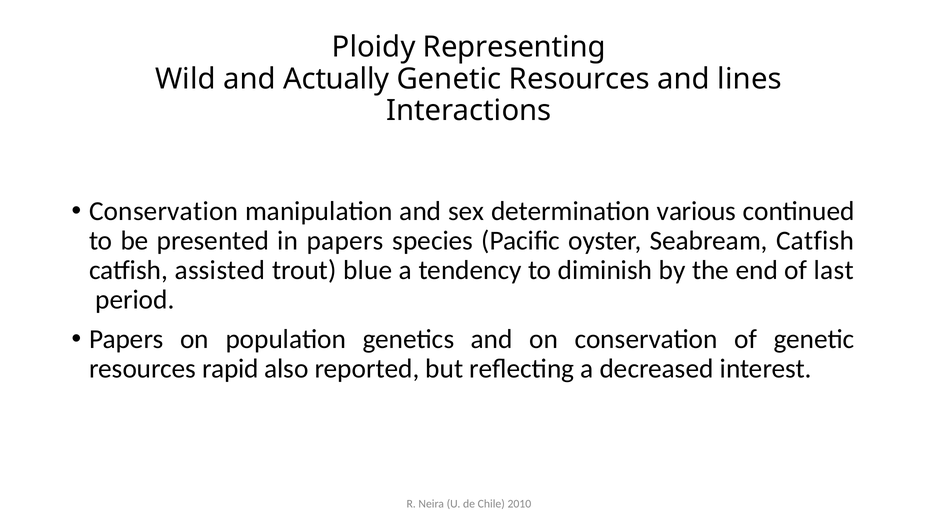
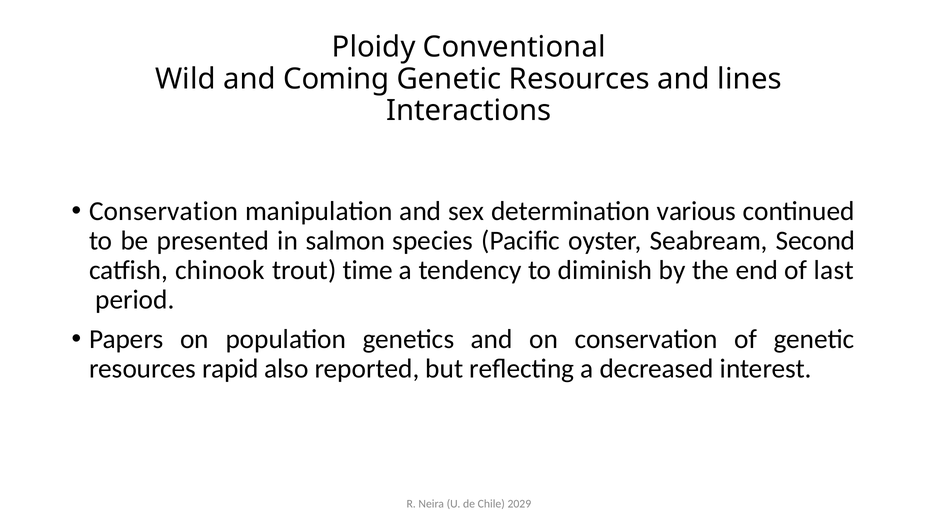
Representing: Representing -> Conventional
Actually: Actually -> Coming
in papers: papers -> salmon
Seabream Catfish: Catfish -> Second
assisted: assisted -> chinook
blue: blue -> time
2010: 2010 -> 2029
